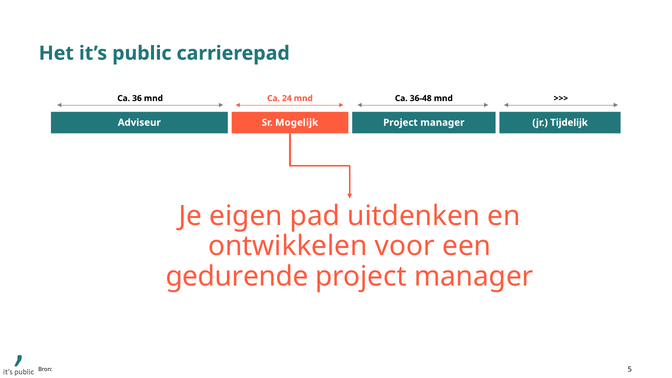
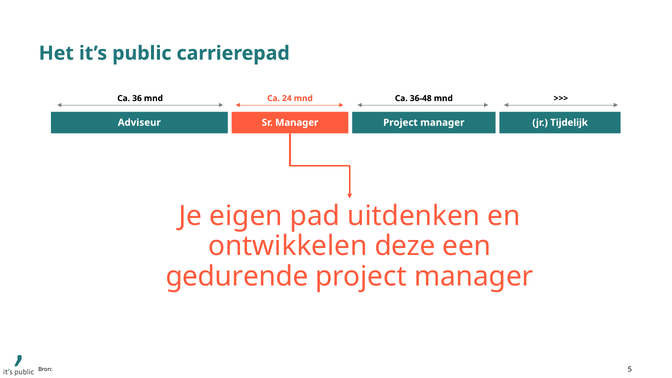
Sr Mogelijk: Mogelijk -> Manager
voor: voor -> deze
